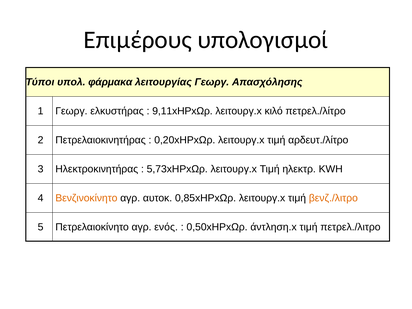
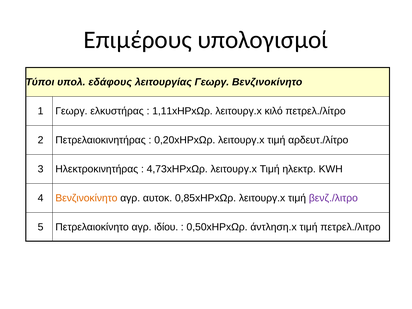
φάρμακα: φάρμακα -> εδάφους
Γεωργ Απασχόλησης: Απασχόλησης -> Βενζινοκίνητο
9,11xHPxΩρ: 9,11xHPxΩρ -> 1,11xHPxΩρ
5,73xHPxΩρ: 5,73xHPxΩρ -> 4,73xHPxΩρ
βενζ./λιτρο colour: orange -> purple
ενός: ενός -> ιδίου
